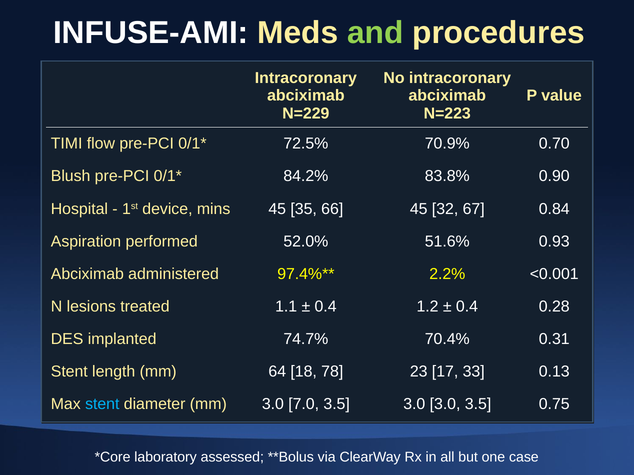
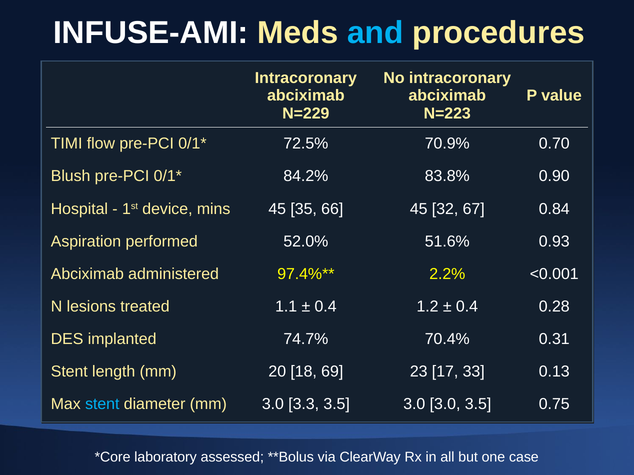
and colour: light green -> light blue
64: 64 -> 20
78: 78 -> 69
7.0: 7.0 -> 3.3
